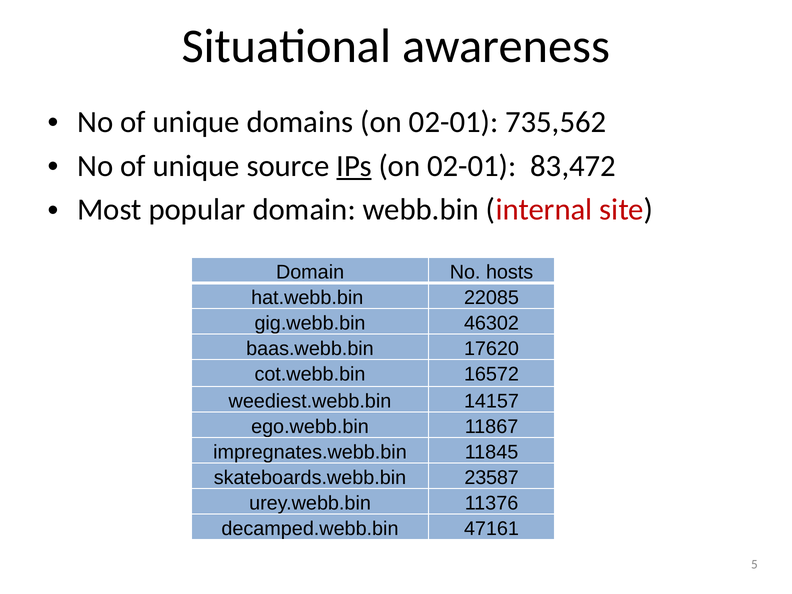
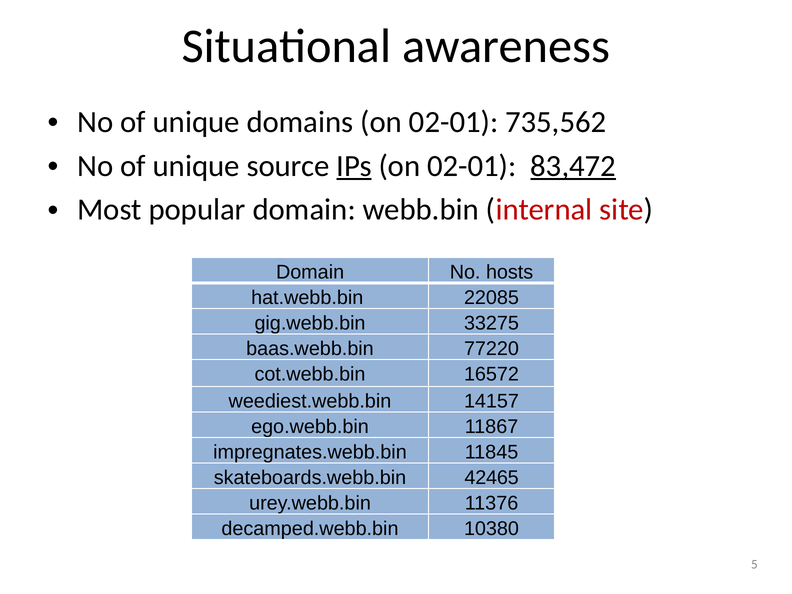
83,472 underline: none -> present
46302: 46302 -> 33275
17620: 17620 -> 77220
23587: 23587 -> 42465
47161: 47161 -> 10380
